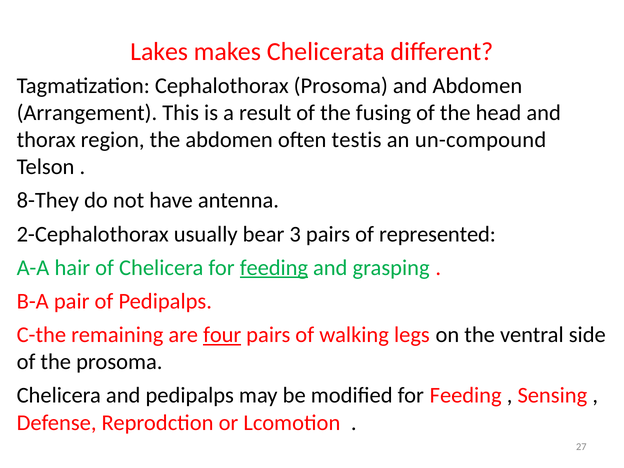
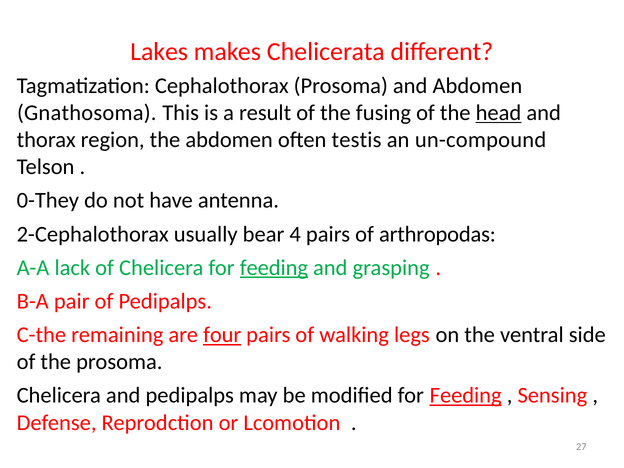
Arrangement: Arrangement -> Gnathosoma
head underline: none -> present
8-They: 8-They -> 0-They
3: 3 -> 4
represented: represented -> arthropodas
hair: hair -> lack
Feeding at (466, 396) underline: none -> present
